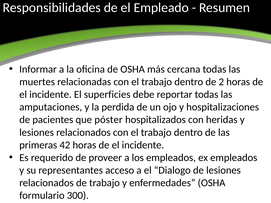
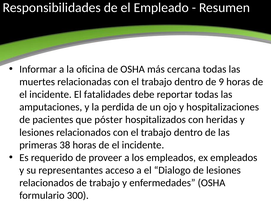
2: 2 -> 9
superficies: superficies -> fatalidades
42: 42 -> 38
